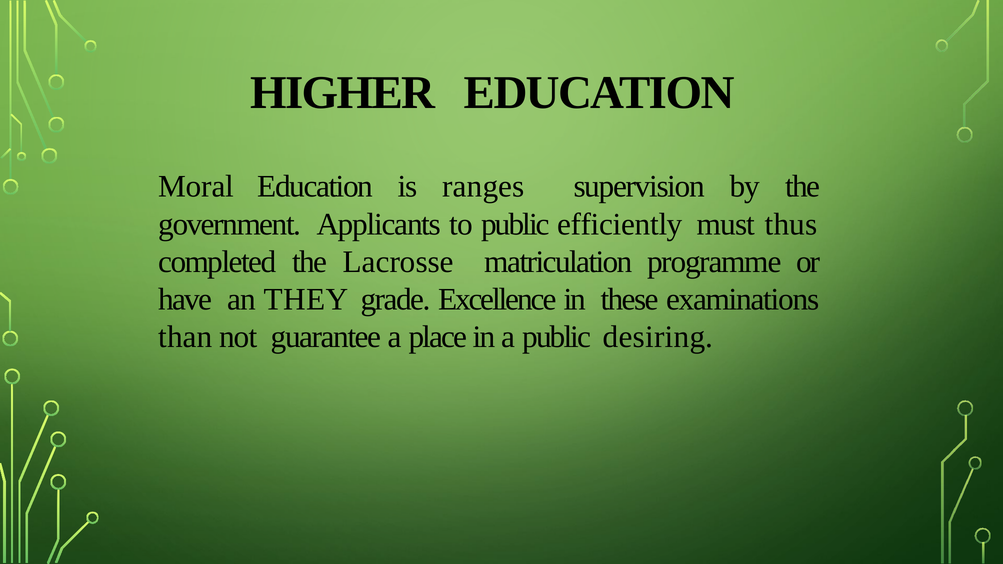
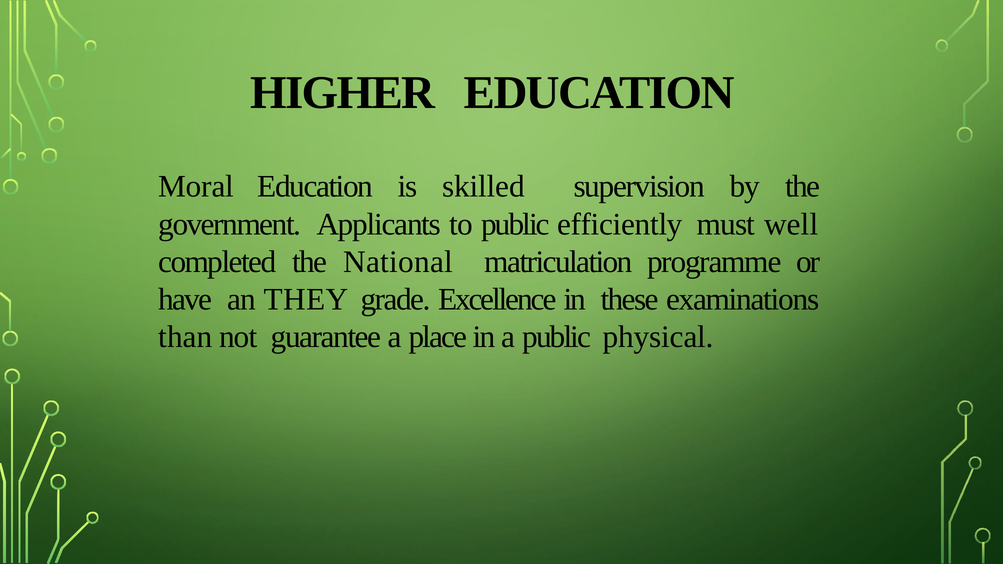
ranges: ranges -> skilled
thus: thus -> well
Lacrosse: Lacrosse -> National
desiring: desiring -> physical
